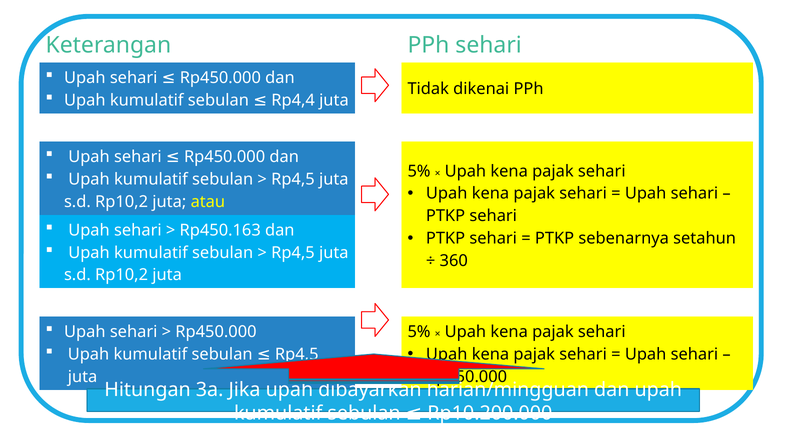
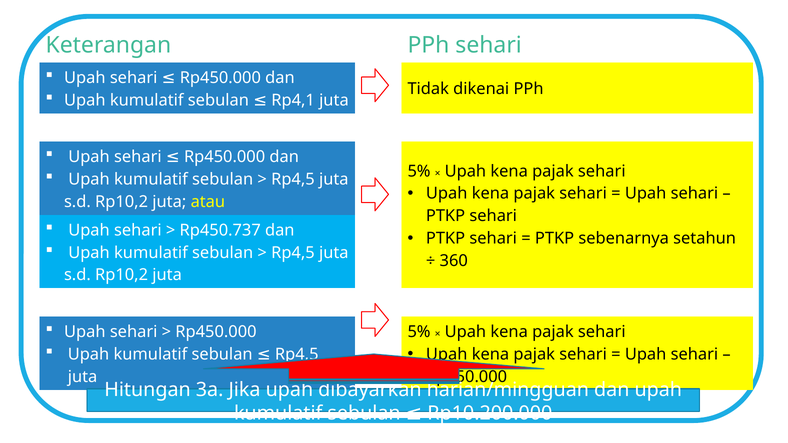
Rp4,4: Rp4,4 -> Rp4,1
Rp450.163: Rp450.163 -> Rp450.737
